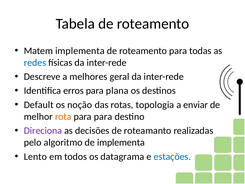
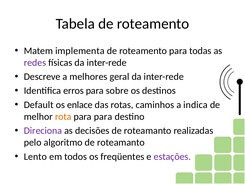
redes colour: blue -> purple
plana: plana -> sobre
noção: noção -> enlace
topologia: topologia -> caminhos
enviar: enviar -> indica
algoritmo de implementa: implementa -> roteamanto
datagrama: datagrama -> freqüentes
estações colour: blue -> purple
